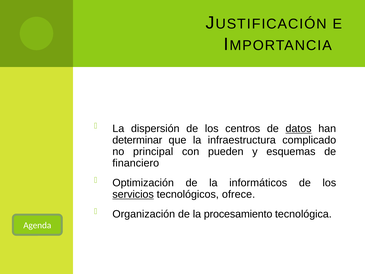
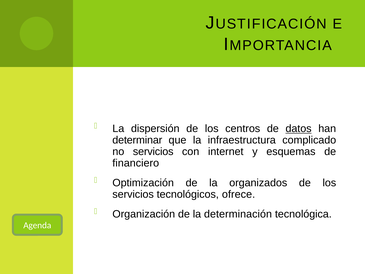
no principal: principal -> servicios
pueden: pueden -> internet
informáticos: informáticos -> organizados
servicios at (133, 194) underline: present -> none
procesamiento: procesamiento -> determinación
